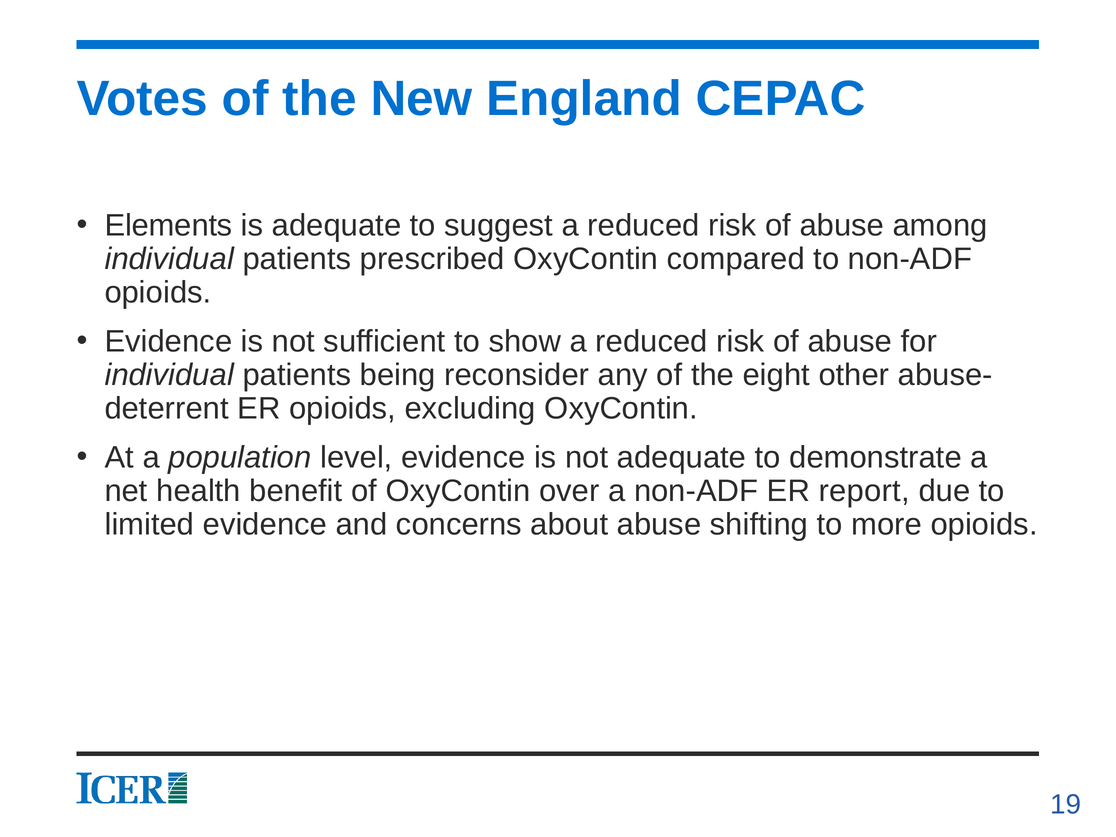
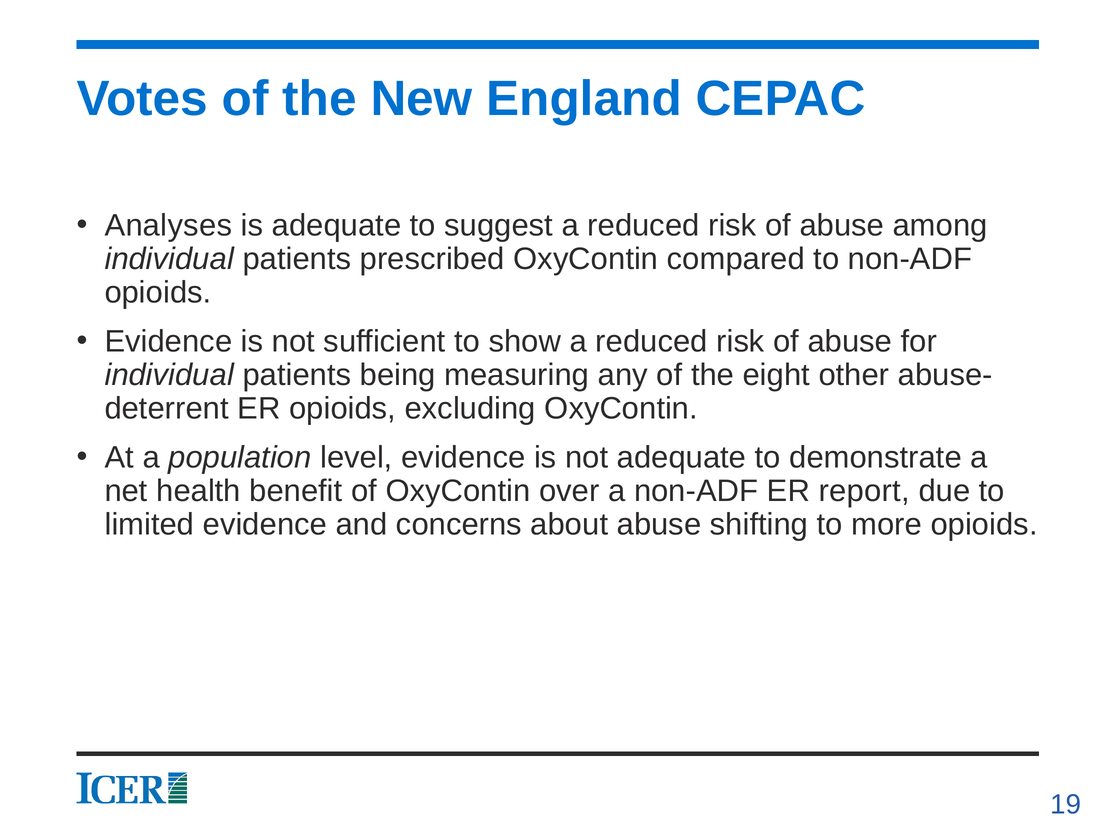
Elements: Elements -> Analyses
reconsider: reconsider -> measuring
